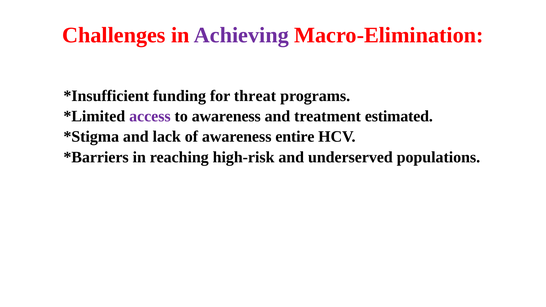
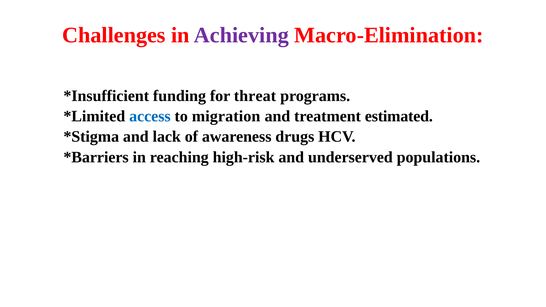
access colour: purple -> blue
to awareness: awareness -> migration
entire: entire -> drugs
